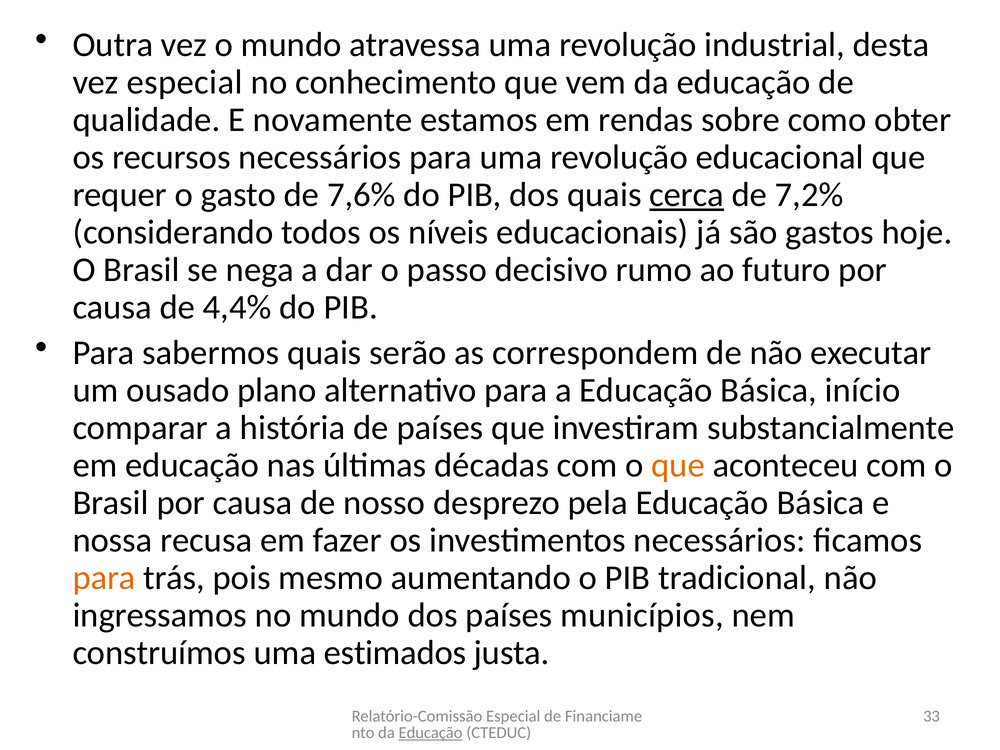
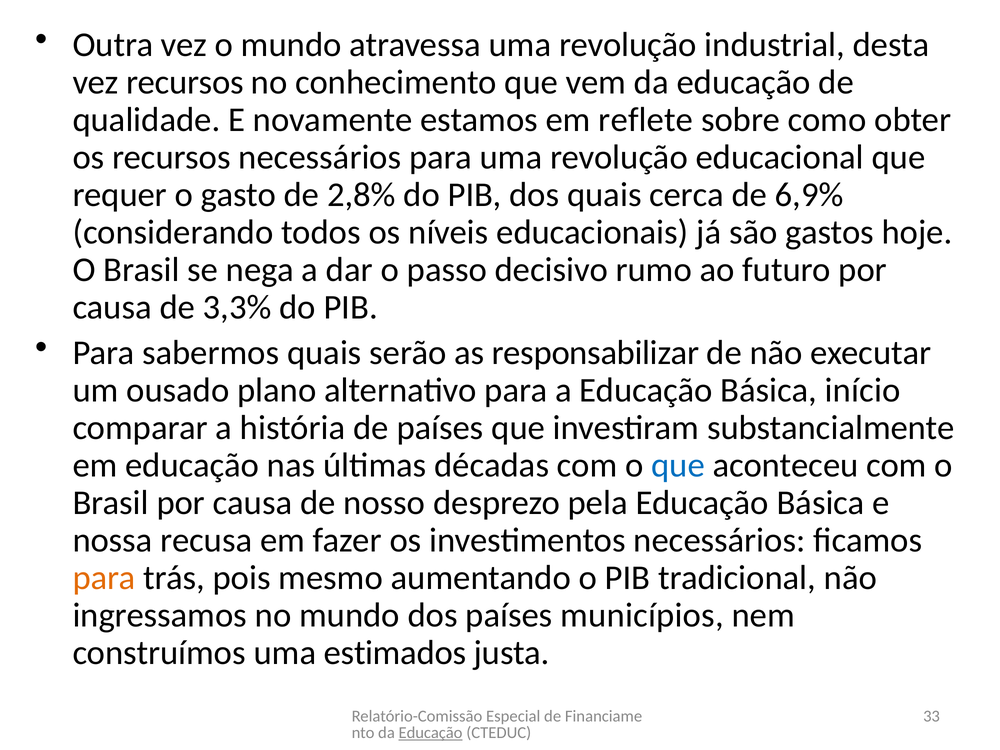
vez especial: especial -> recursos
rendas: rendas -> reflete
7,6%: 7,6% -> 2,8%
cerca underline: present -> none
7,2%: 7,2% -> 6,9%
4,4%: 4,4% -> 3,3%
correspondem: correspondem -> responsabilizar
que at (678, 465) colour: orange -> blue
